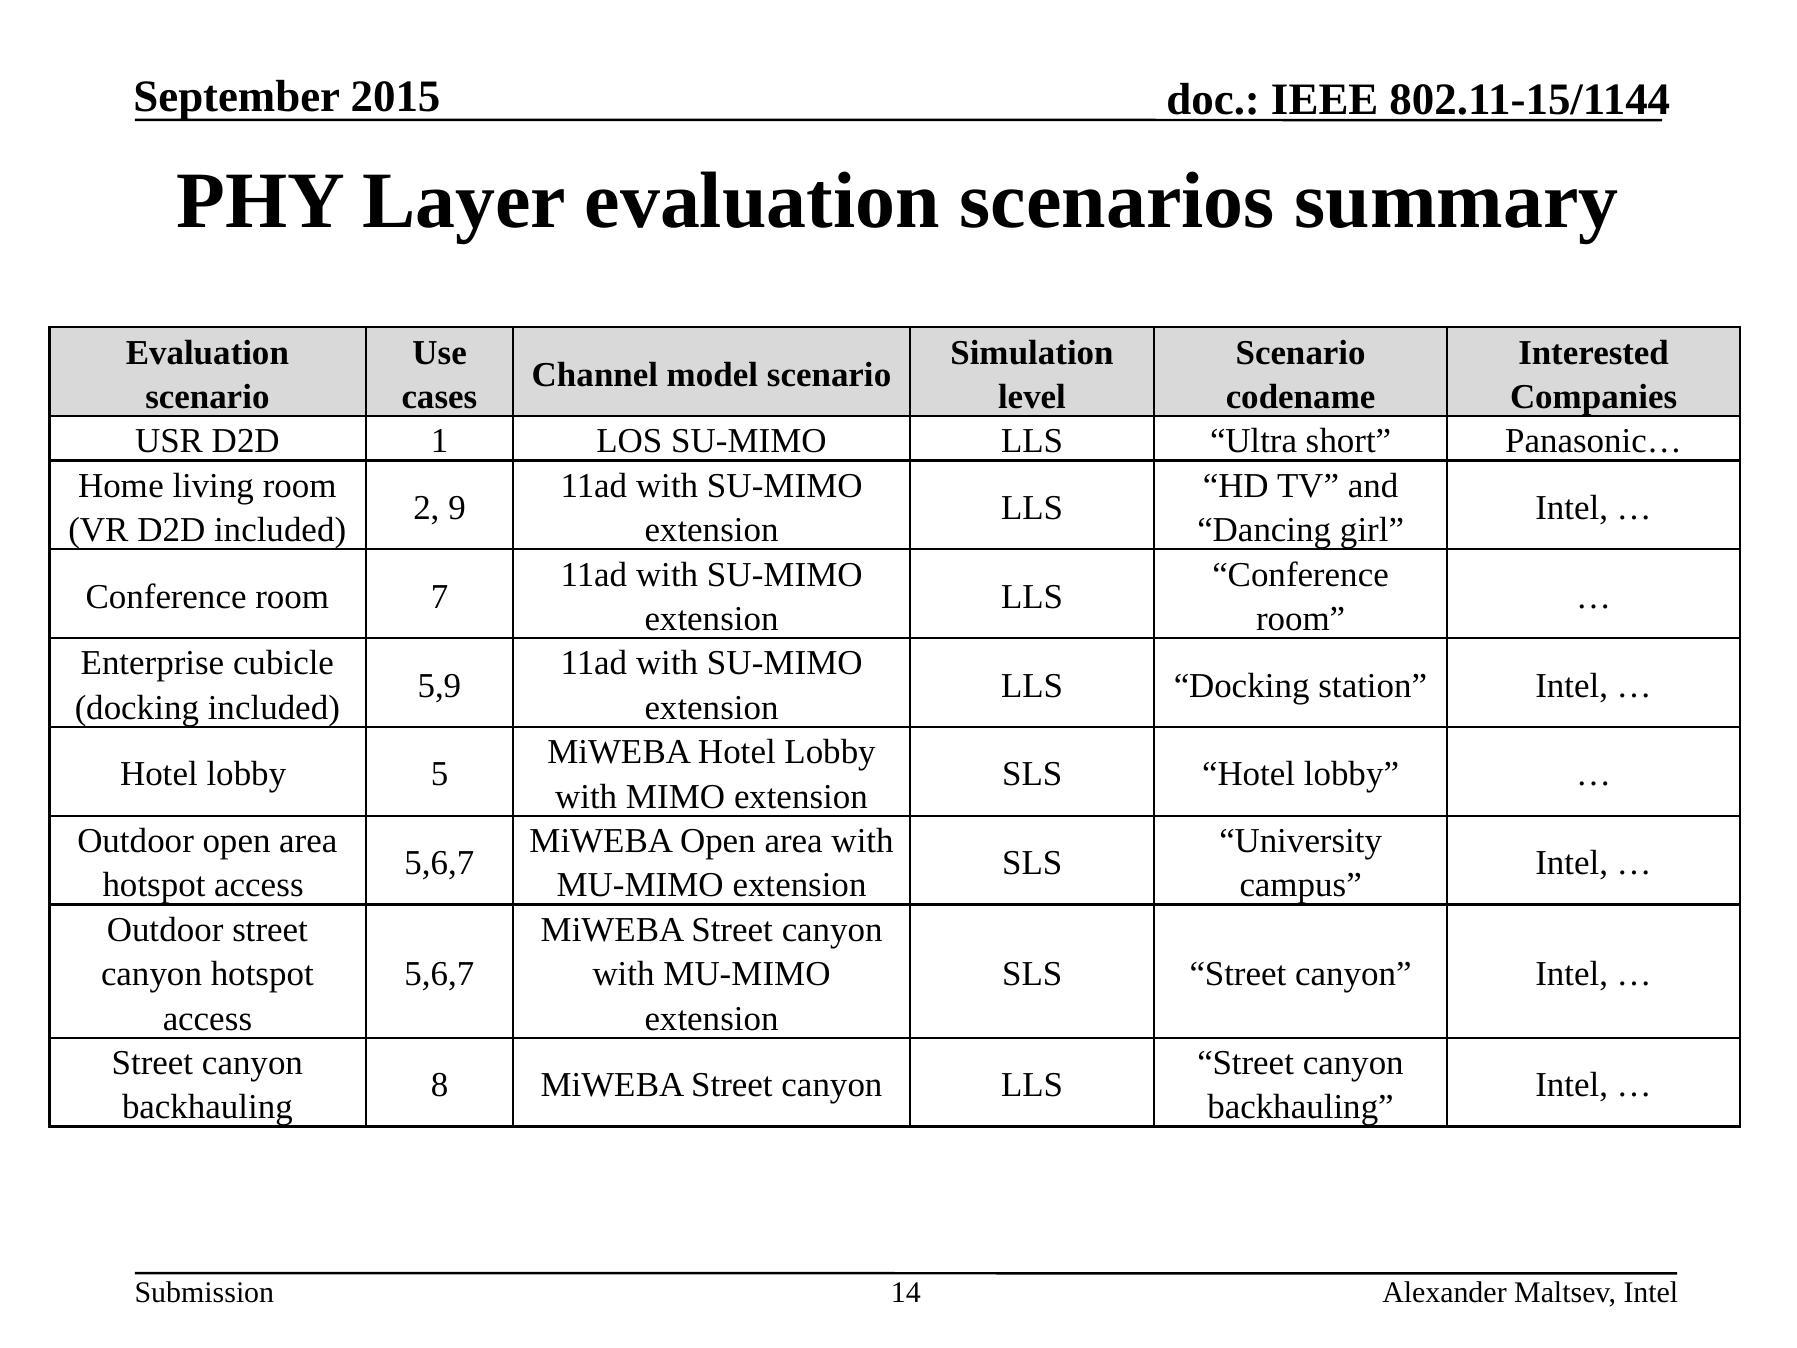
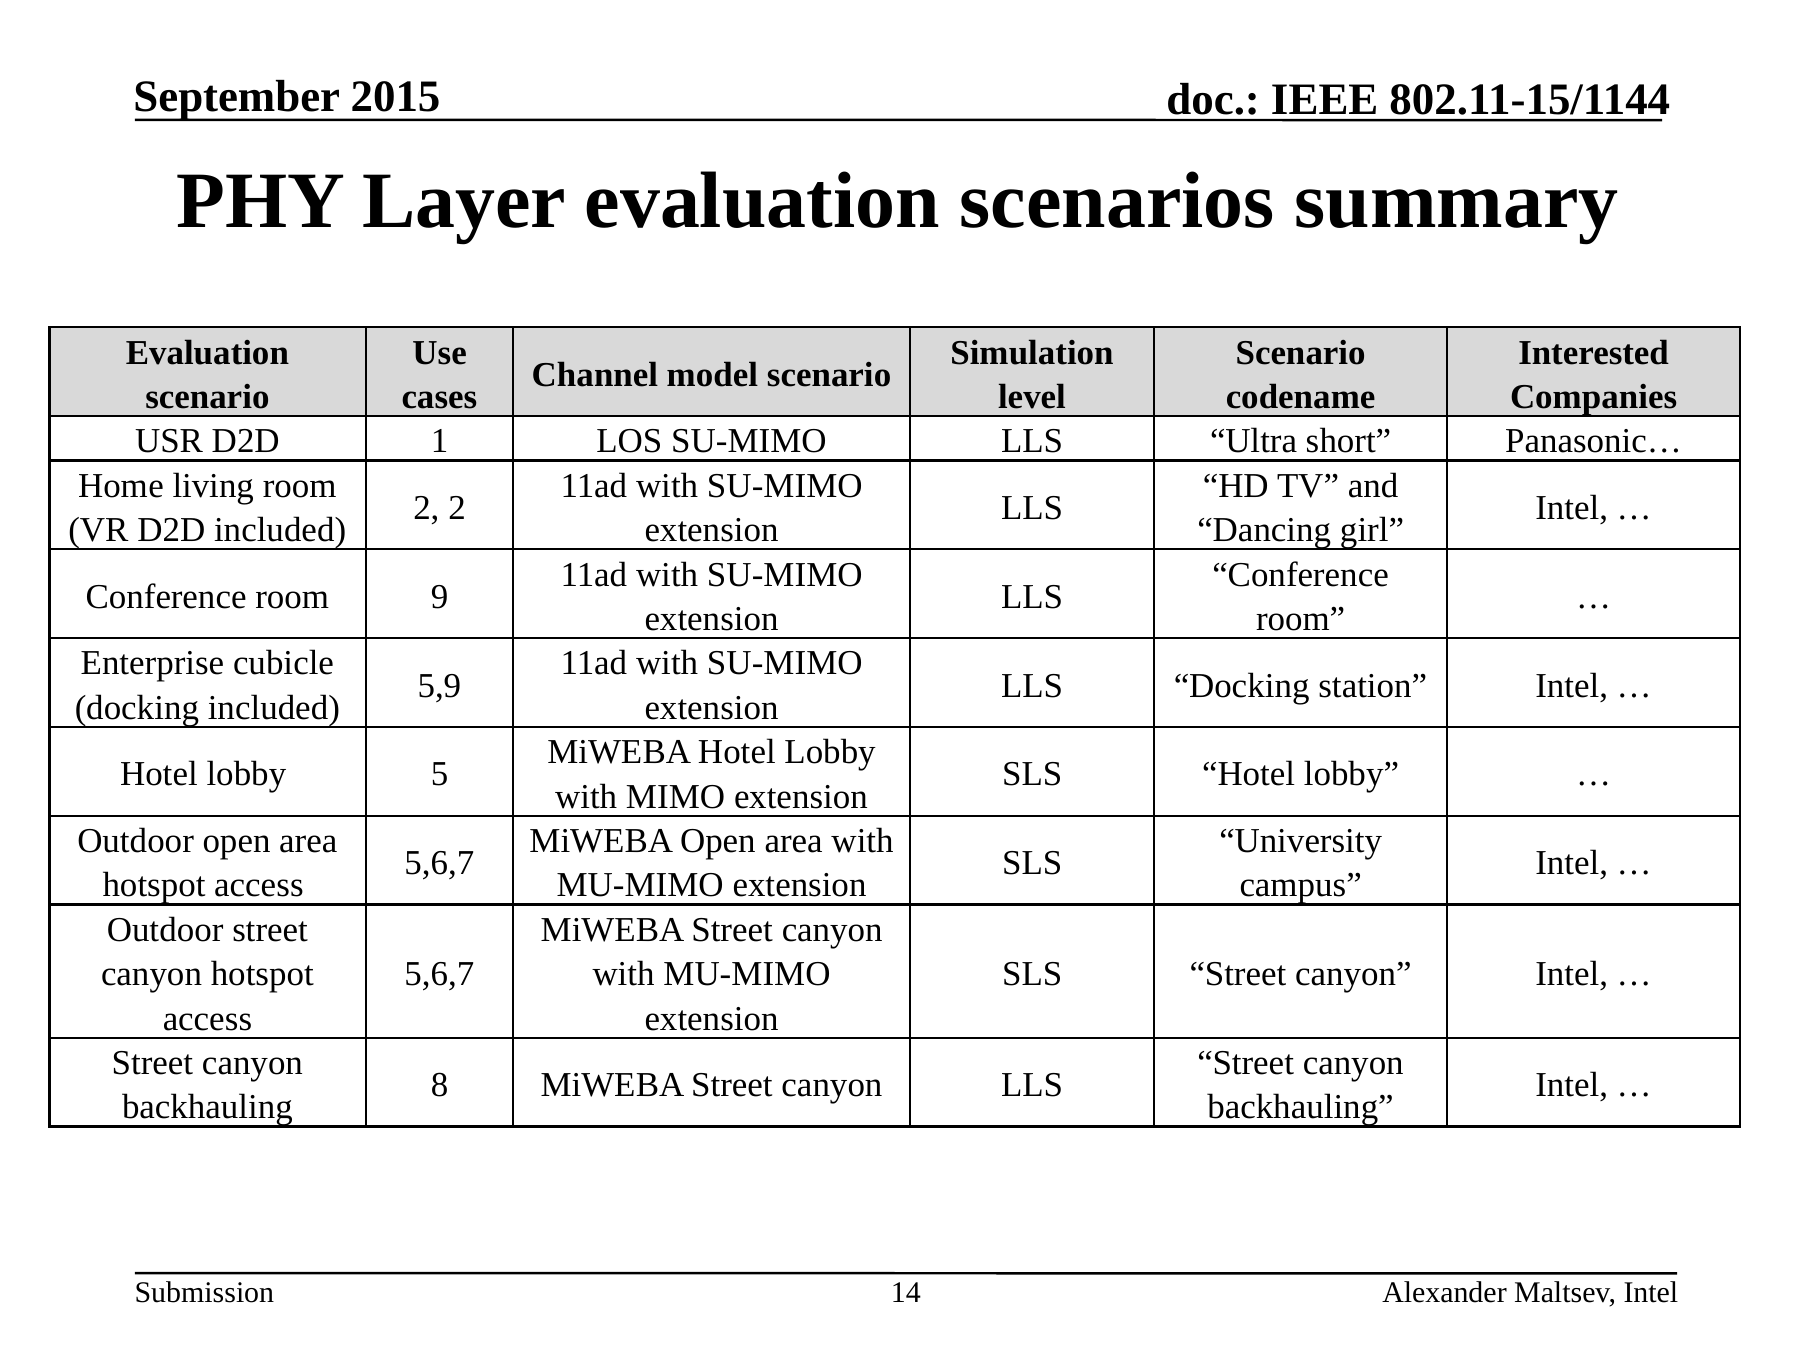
2 9: 9 -> 2
7: 7 -> 9
